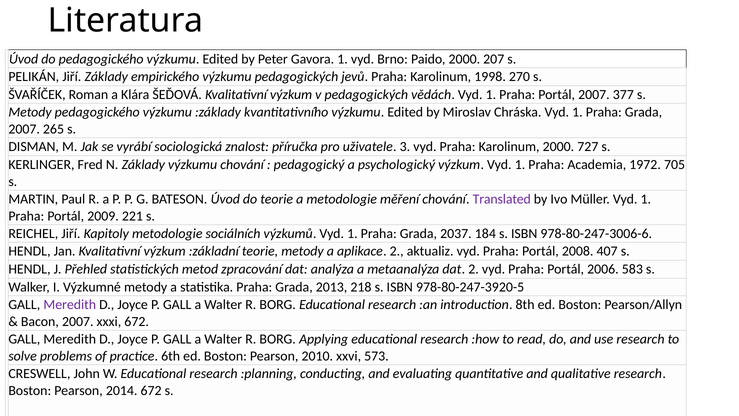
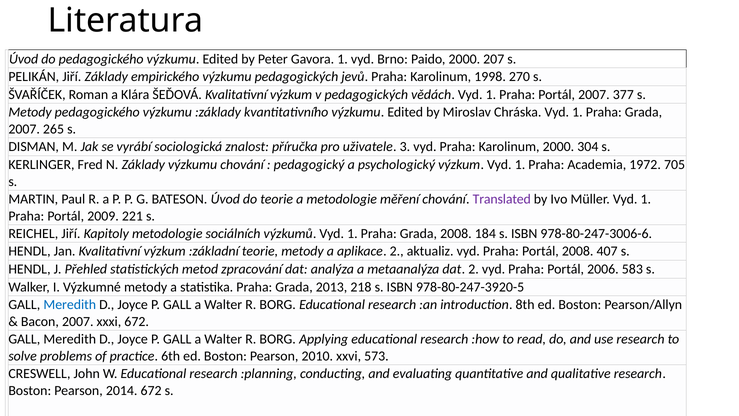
727: 727 -> 304
Grada 2037: 2037 -> 2008
Meredith at (70, 305) colour: purple -> blue
